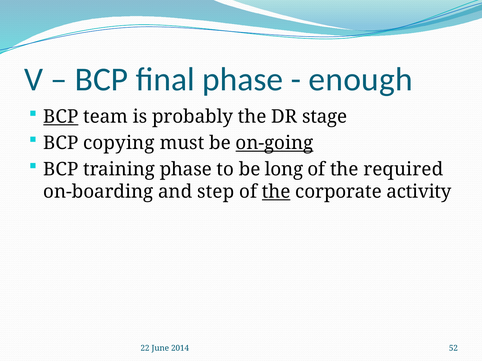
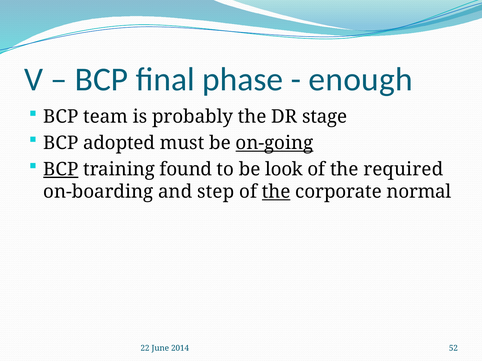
BCP at (61, 117) underline: present -> none
copying: copying -> adopted
BCP at (61, 169) underline: none -> present
training phase: phase -> found
long: long -> look
activity: activity -> normal
